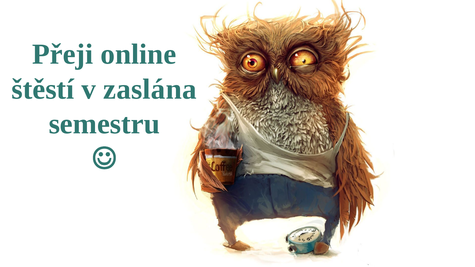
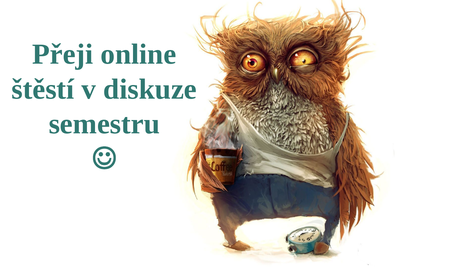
zaslána: zaslána -> diskuze
